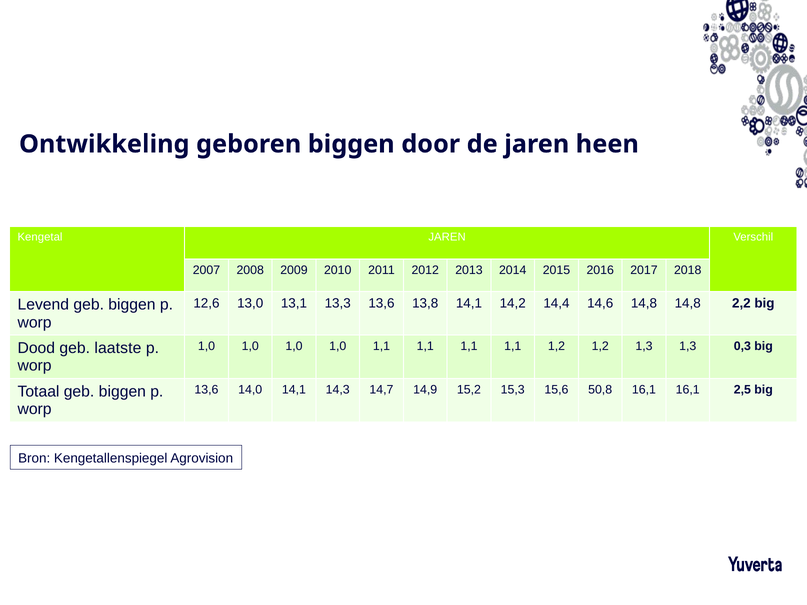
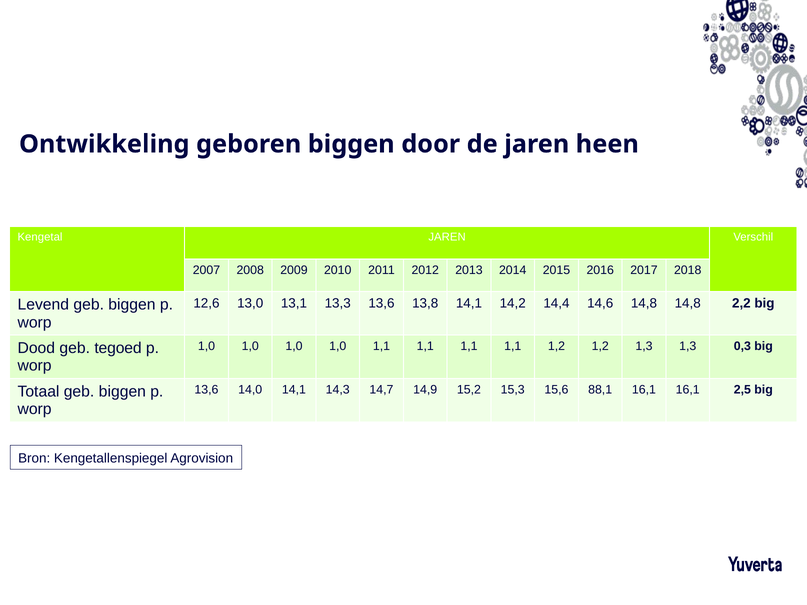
laatste: laatste -> tegoed
50,8: 50,8 -> 88,1
